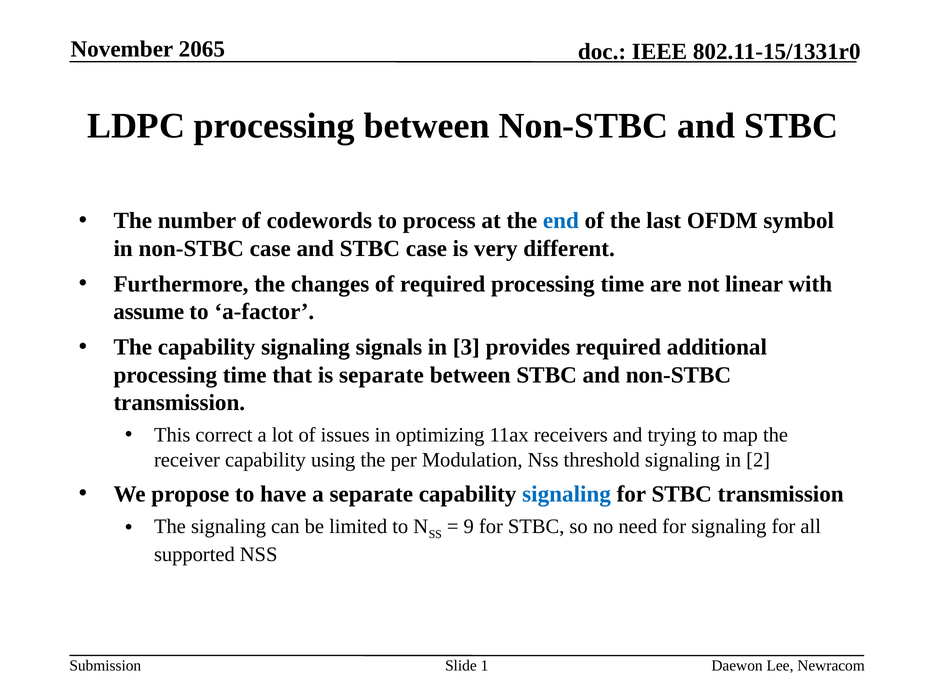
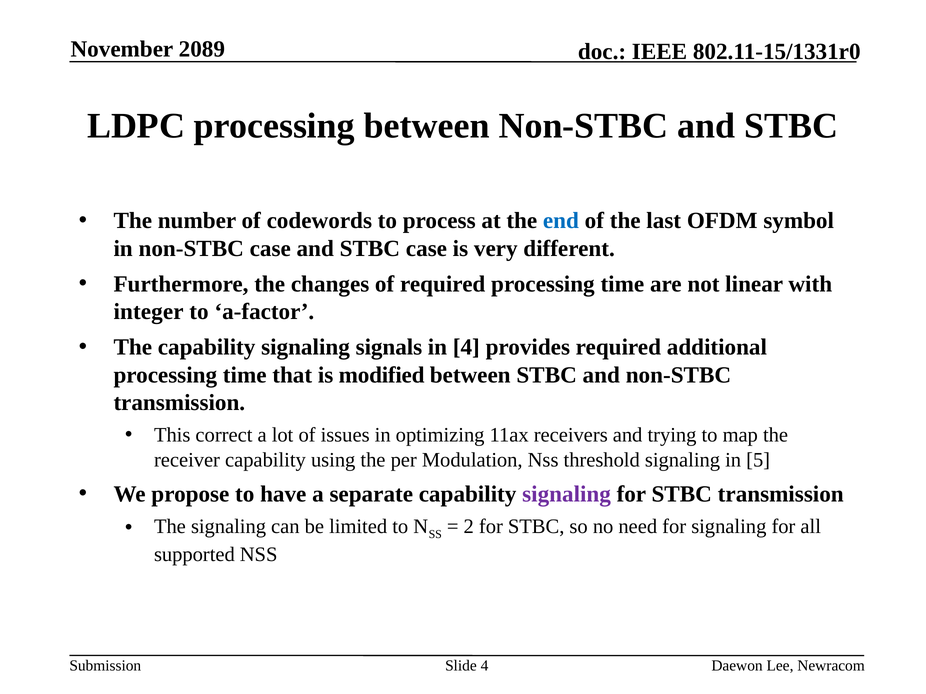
2065: 2065 -> 2089
assume: assume -> integer
in 3: 3 -> 4
is separate: separate -> modified
2: 2 -> 5
signaling at (567, 494) colour: blue -> purple
9: 9 -> 2
Slide 1: 1 -> 4
